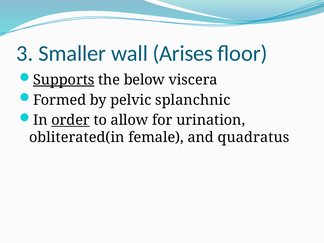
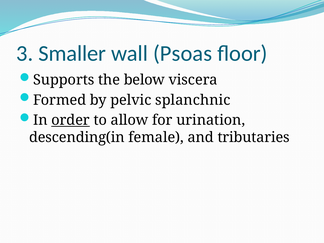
Arises: Arises -> Psoas
Supports underline: present -> none
obliterated(in: obliterated(in -> descending(in
quadratus: quadratus -> tributaries
